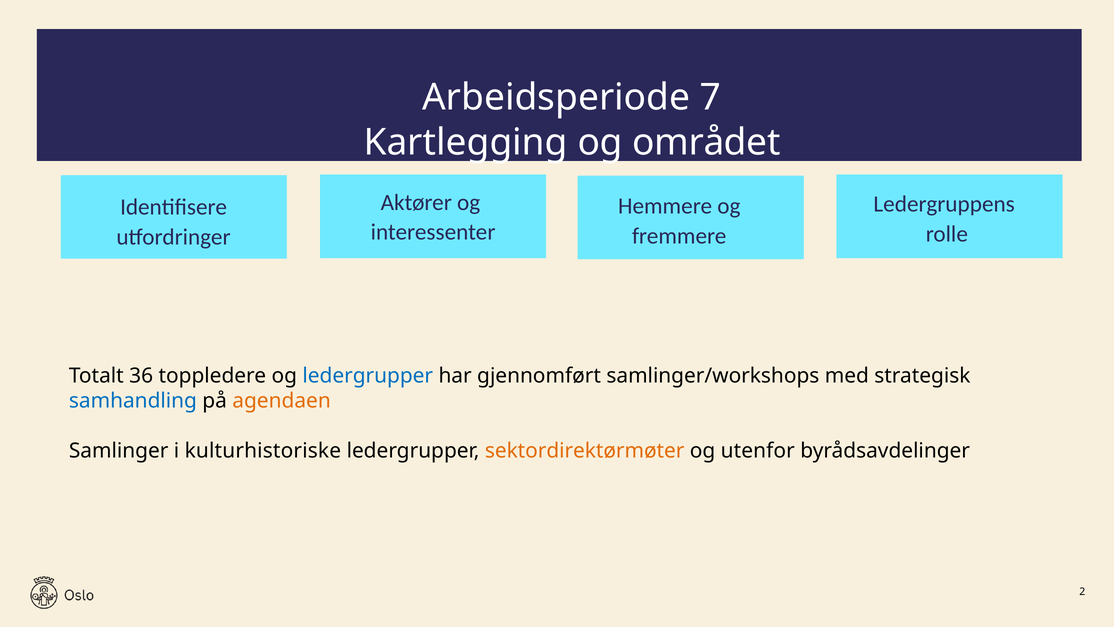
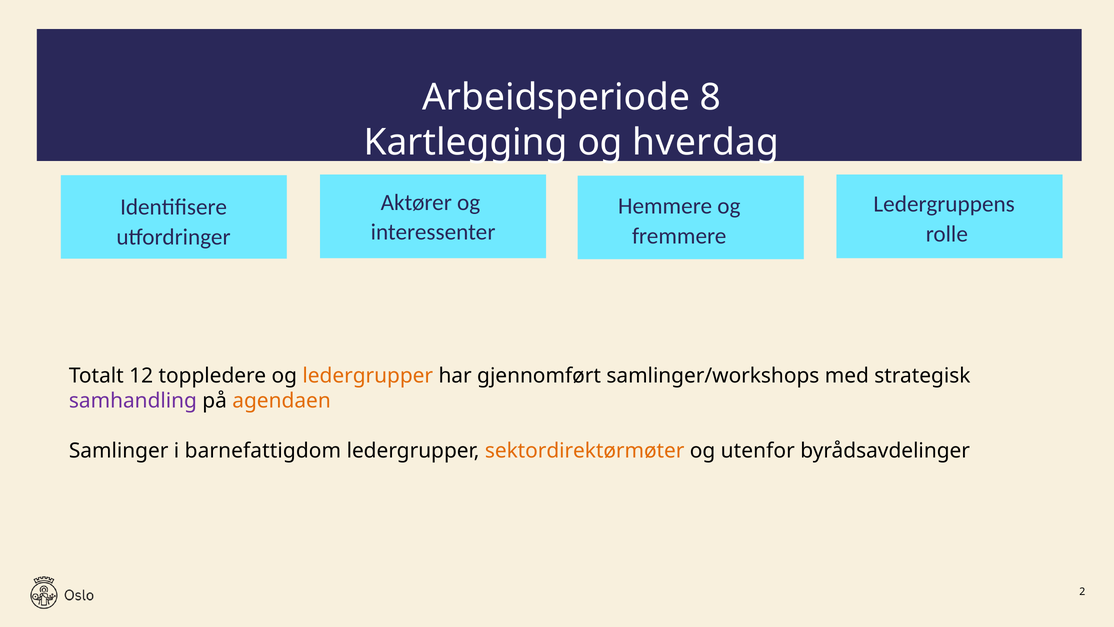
7: 7 -> 8
området: området -> hverdag
36: 36 -> 12
ledergrupper at (368, 376) colour: blue -> orange
samhandling colour: blue -> purple
kulturhistoriske: kulturhistoriske -> barnefattigdom
